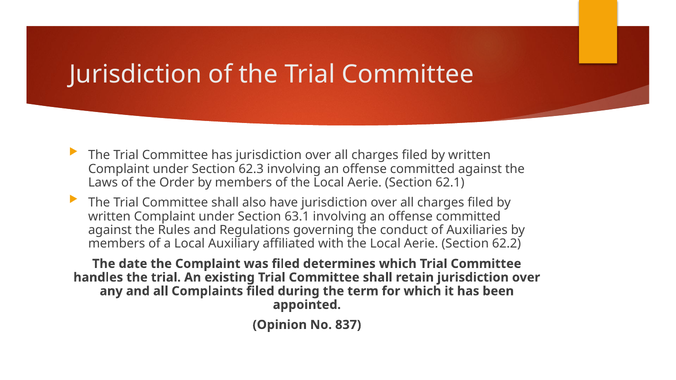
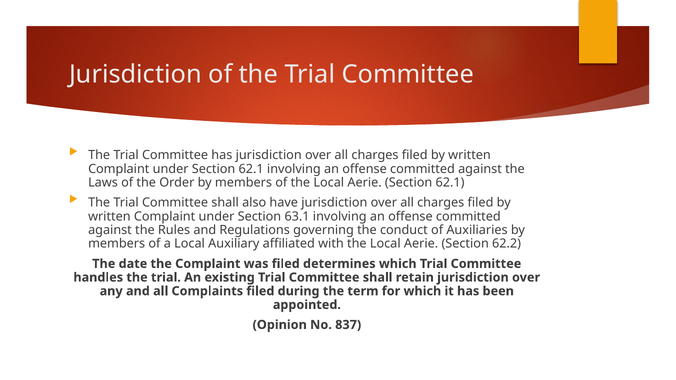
under Section 62.3: 62.3 -> 62.1
